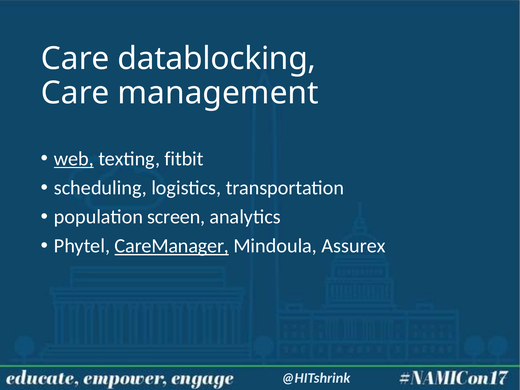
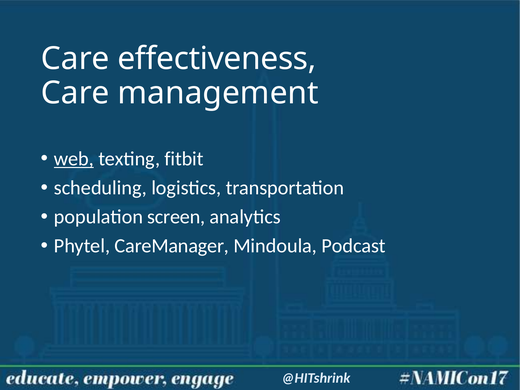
datablocking: datablocking -> effectiveness
CareManager underline: present -> none
Assurex: Assurex -> Podcast
